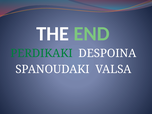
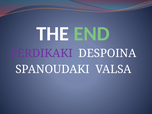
PERDIKAKI colour: green -> purple
